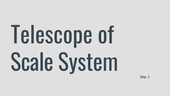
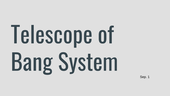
Scale: Scale -> Bang
